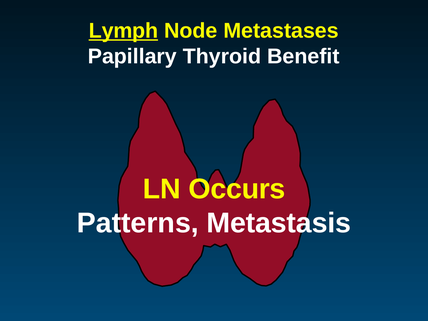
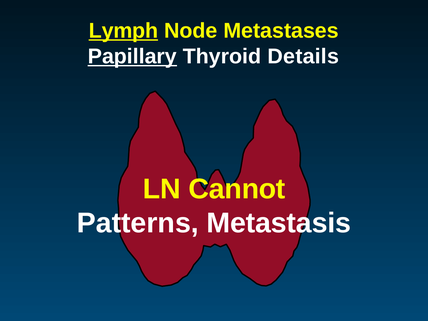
Papillary underline: none -> present
Benefit: Benefit -> Details
Occurs: Occurs -> Cannot
